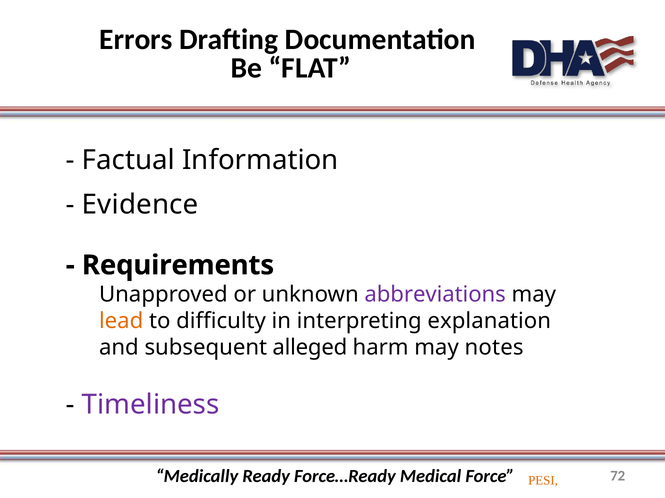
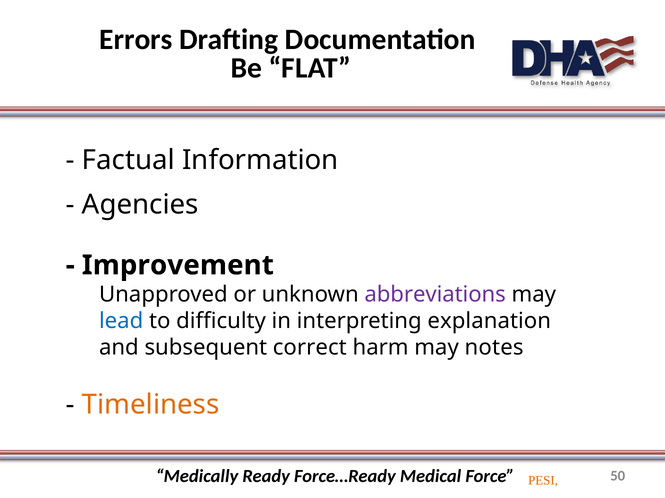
Evidence: Evidence -> Agencies
Requirements: Requirements -> Improvement
lead colour: orange -> blue
alleged: alleged -> correct
Timeliness colour: purple -> orange
72: 72 -> 50
